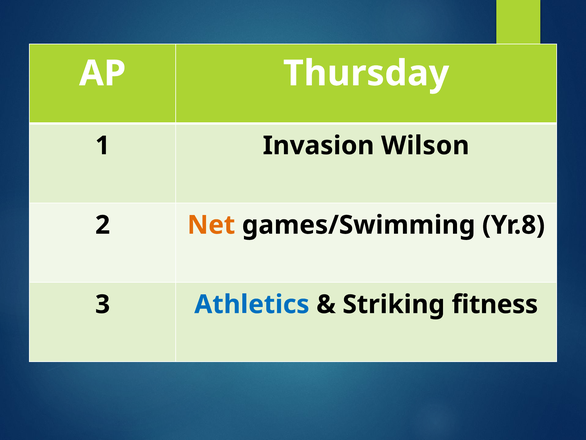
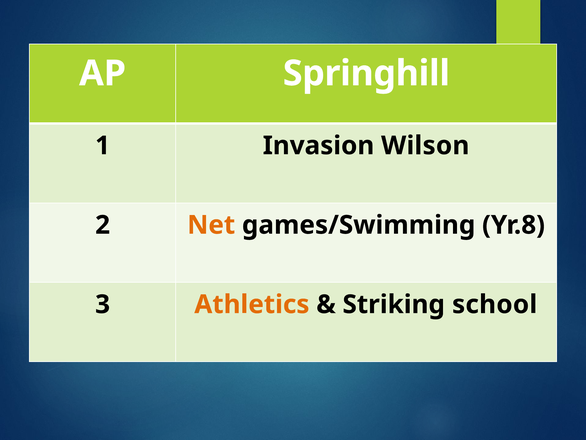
Thursday: Thursday -> Springhill
Athletics colour: blue -> orange
fitness: fitness -> school
